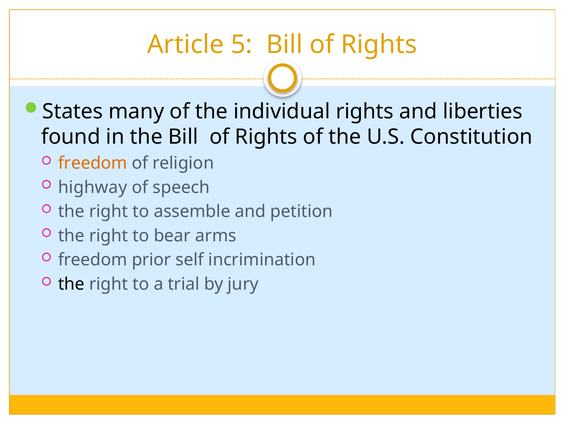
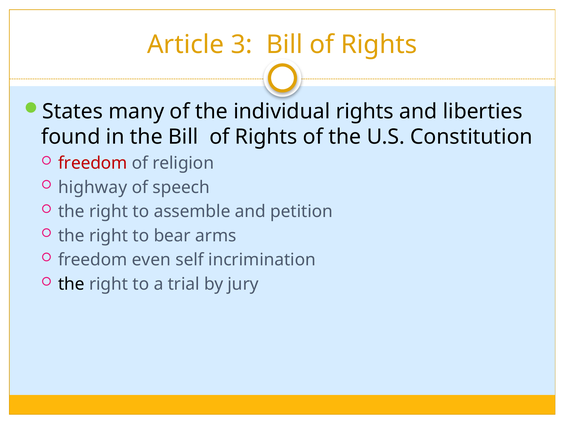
5: 5 -> 3
freedom at (93, 163) colour: orange -> red
prior: prior -> even
